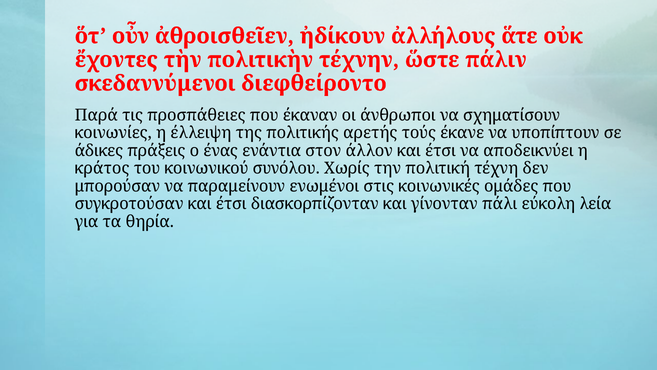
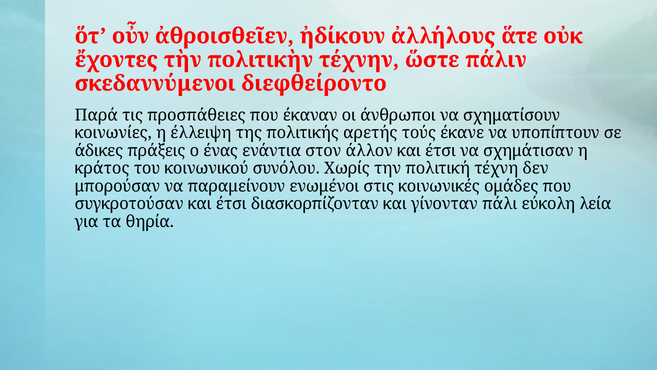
αποδεικνύει: αποδεικνύει -> σχημάτισαν
